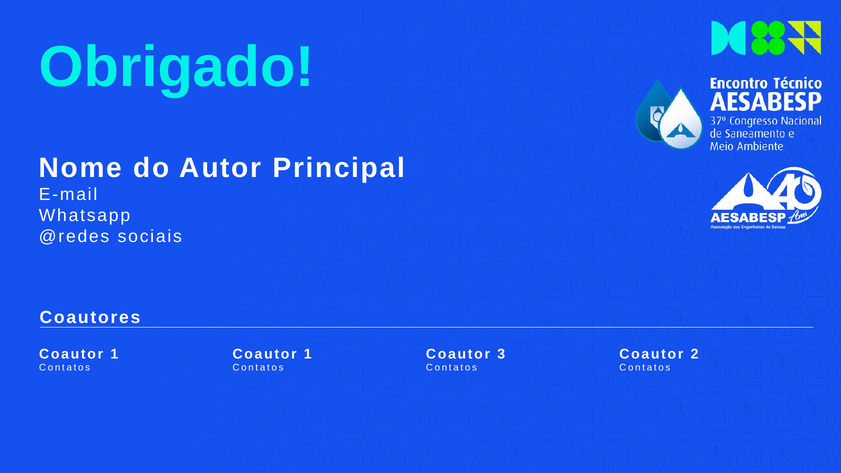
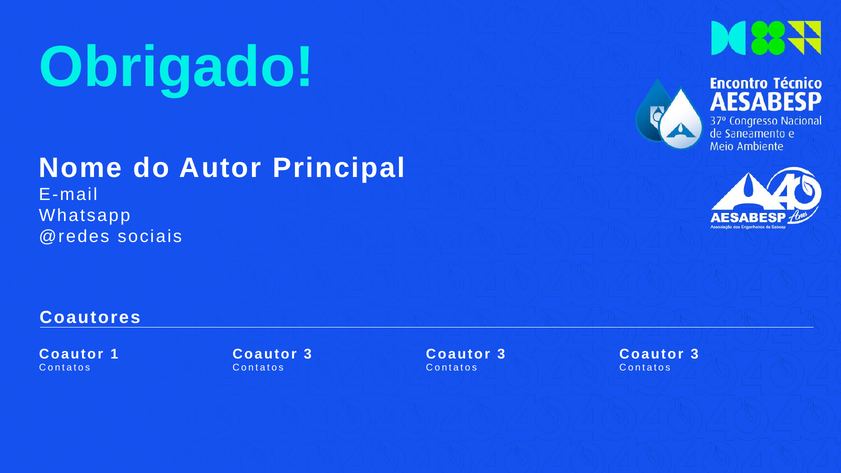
1 at (308, 354): 1 -> 3
2 at (695, 354): 2 -> 3
